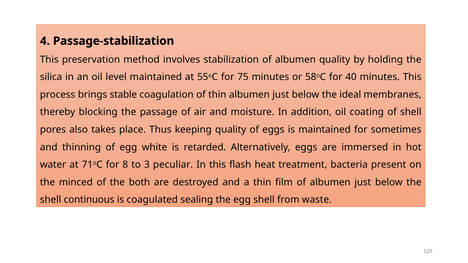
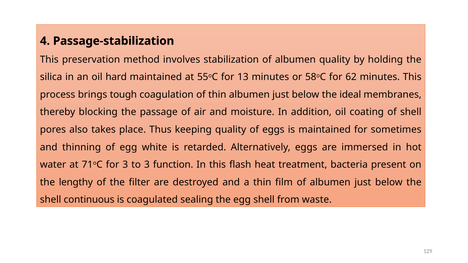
level: level -> hard
75: 75 -> 13
40: 40 -> 62
stable: stable -> tough
for 8: 8 -> 3
peculiar: peculiar -> function
minced: minced -> lengthy
both: both -> filter
